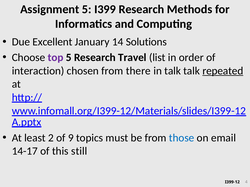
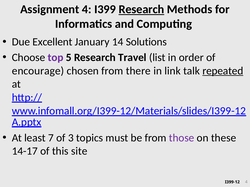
Assignment 5: 5 -> 4
Research at (141, 9) underline: none -> present
interaction: interaction -> encourage
in talk: talk -> link
2: 2 -> 7
9: 9 -> 3
those colour: blue -> purple
email: email -> these
still: still -> site
